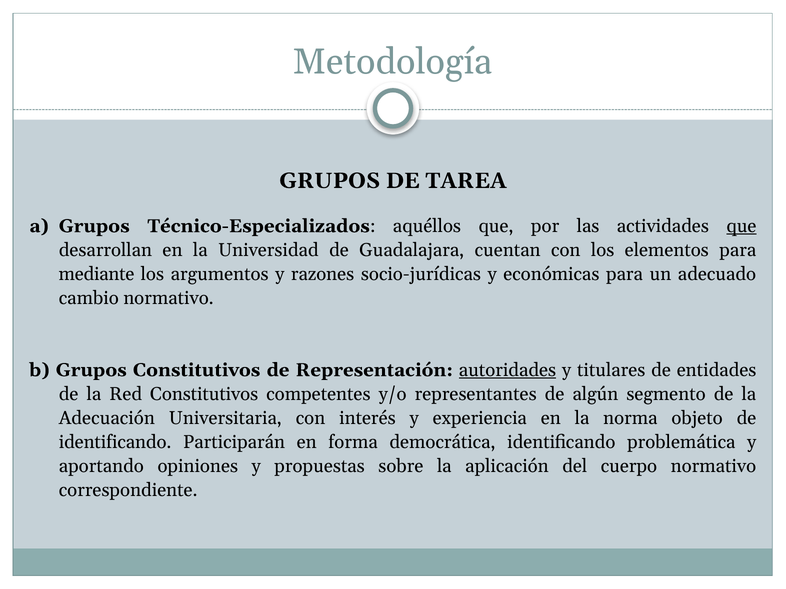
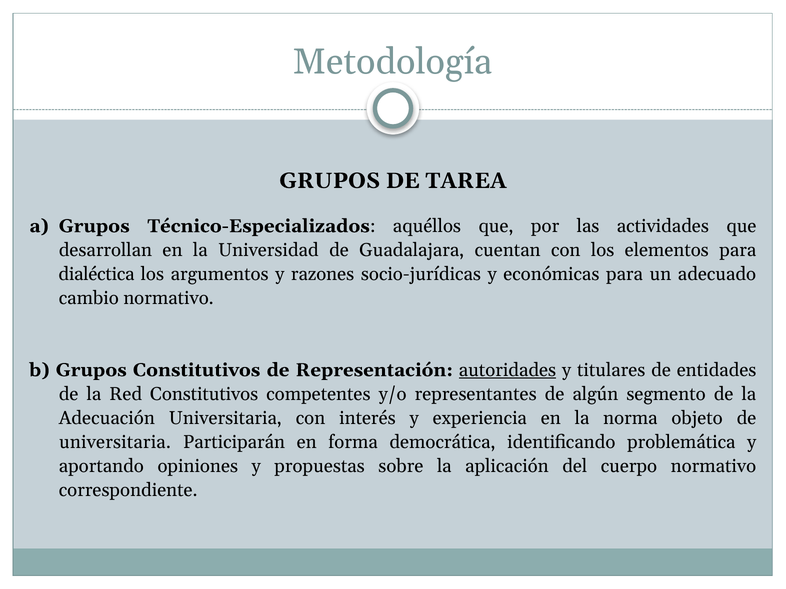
que at (741, 226) underline: present -> none
mediante: mediante -> dialéctica
identificando at (115, 442): identificando -> universitaria
